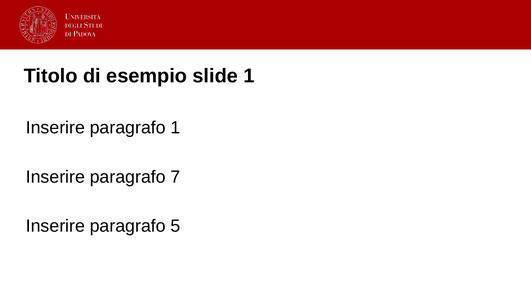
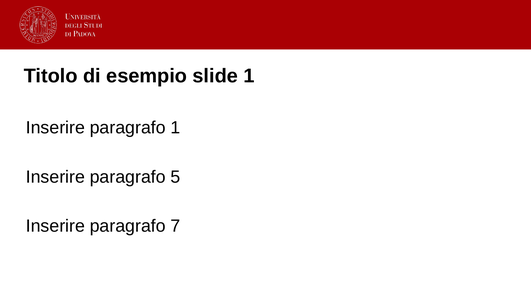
7: 7 -> 5
5: 5 -> 7
